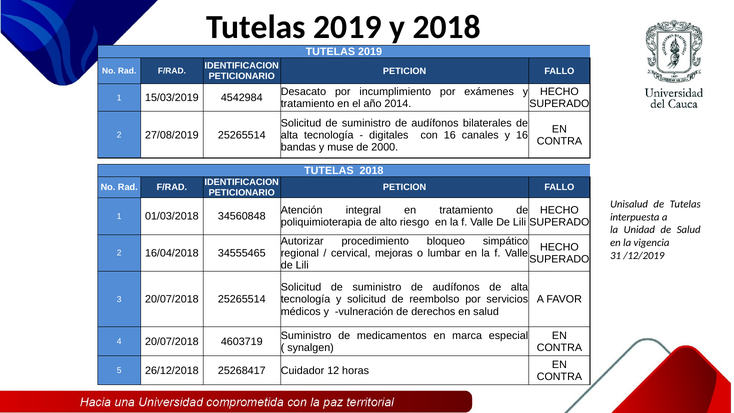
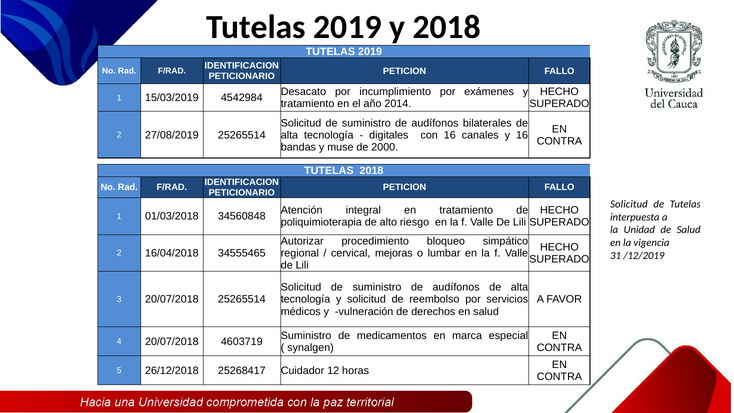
Unisalud at (629, 204): Unisalud -> Solicitud
